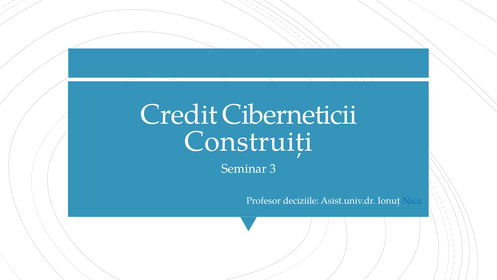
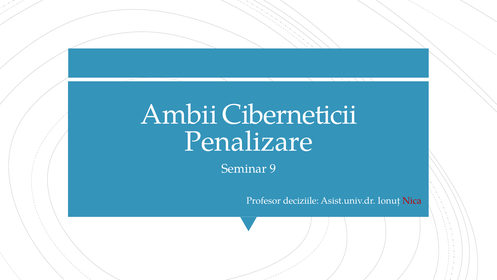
Credit: Credit -> Ambii
Construiți: Construiți -> Penalizare
3: 3 -> 9
Nica colour: blue -> red
